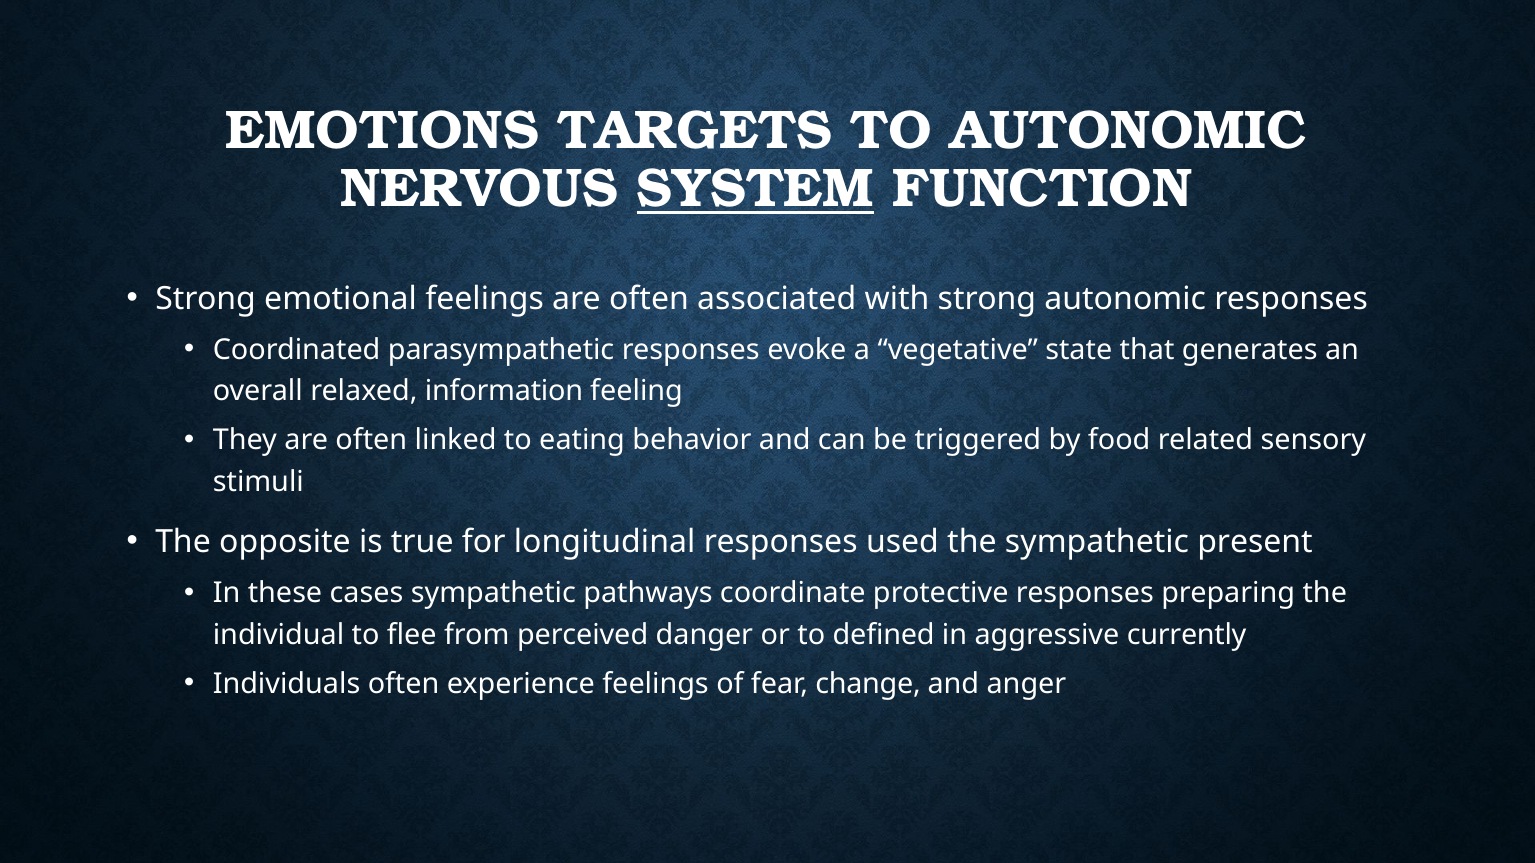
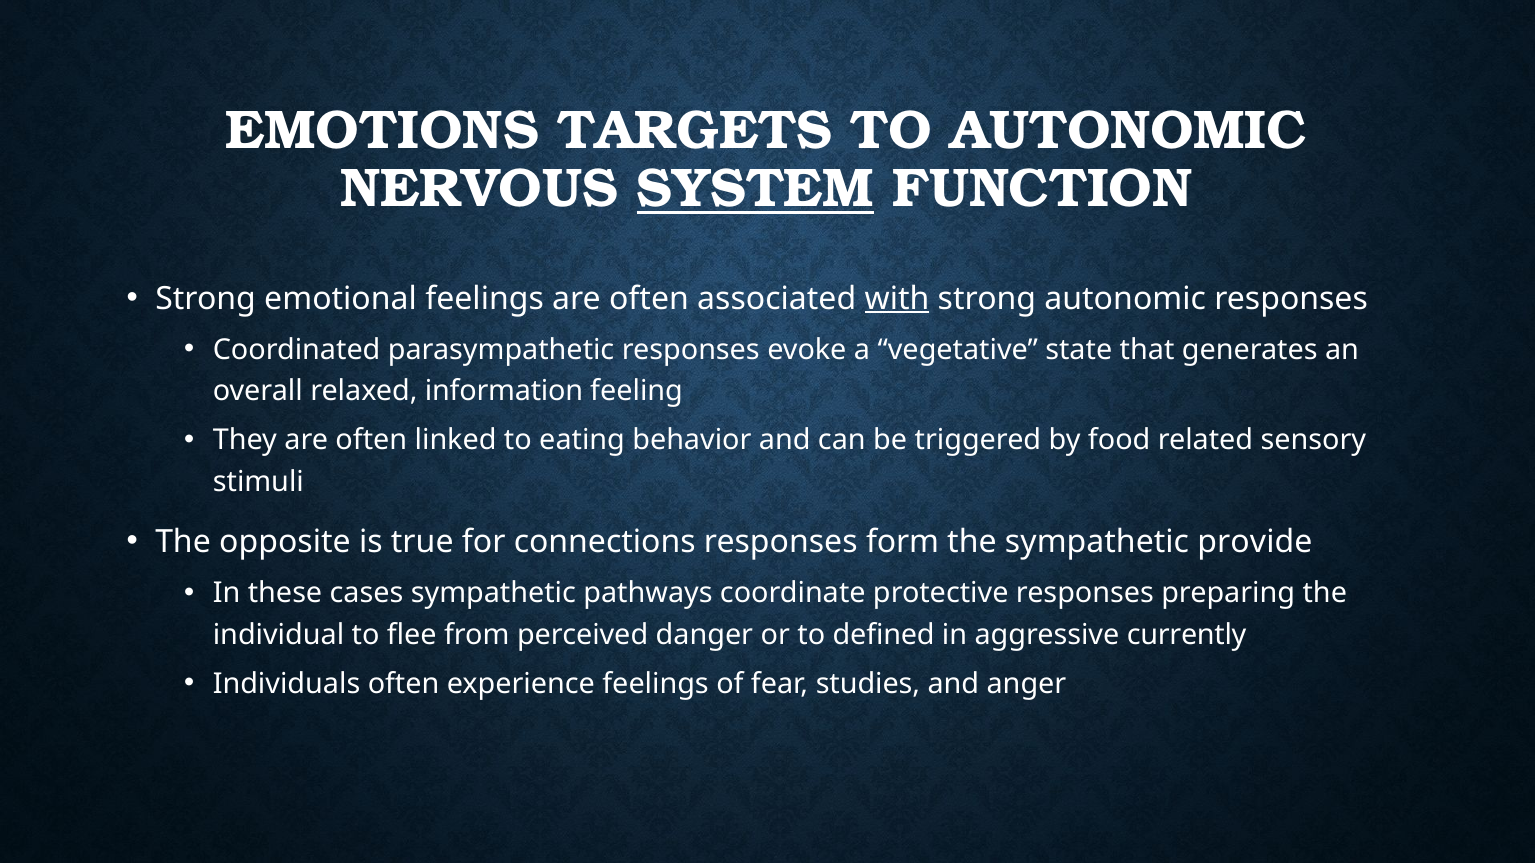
with underline: none -> present
longitudinal: longitudinal -> connections
used: used -> form
present: present -> provide
change: change -> studies
